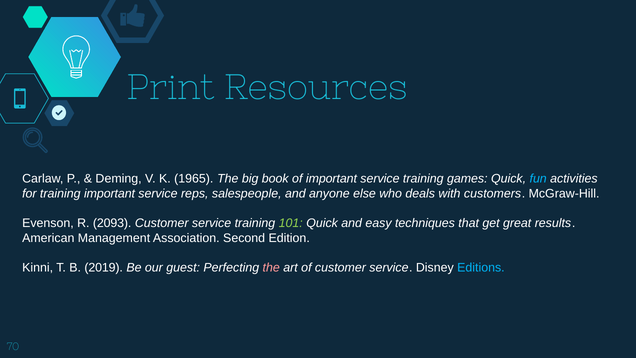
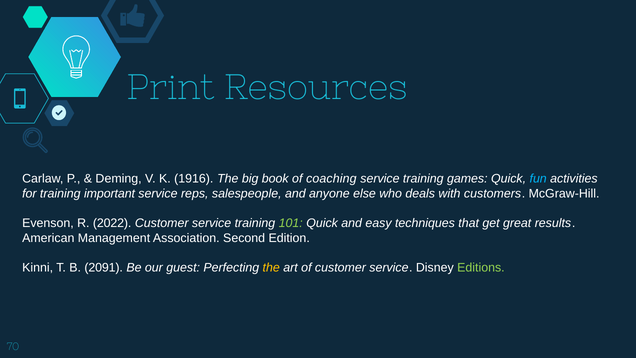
1965: 1965 -> 1916
of important: important -> coaching
2093: 2093 -> 2022
2019: 2019 -> 2091
the at (271, 268) colour: pink -> yellow
Editions colour: light blue -> light green
